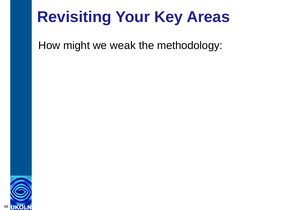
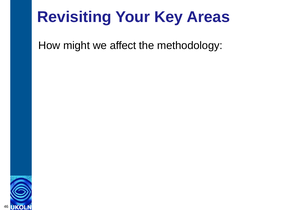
weak: weak -> affect
